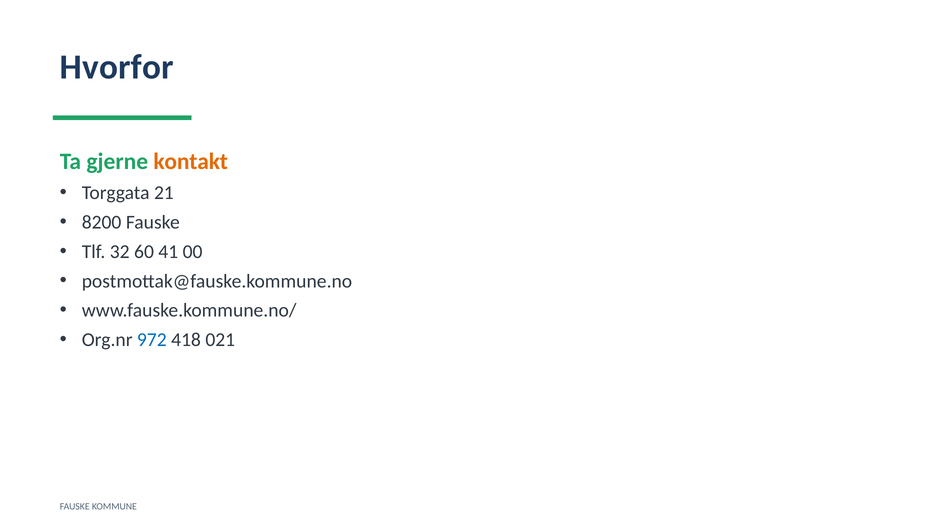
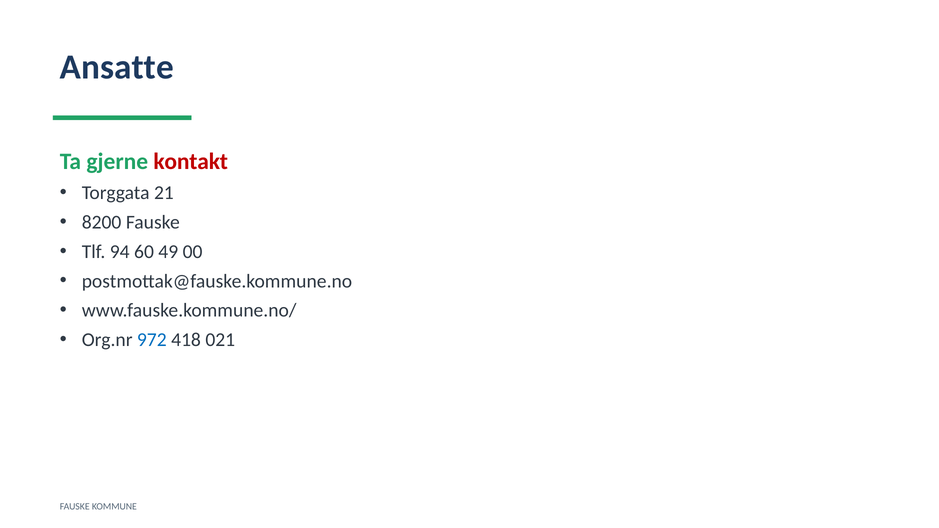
Hvorfor: Hvorfor -> Ansatte
kontakt colour: orange -> red
32: 32 -> 94
41: 41 -> 49
